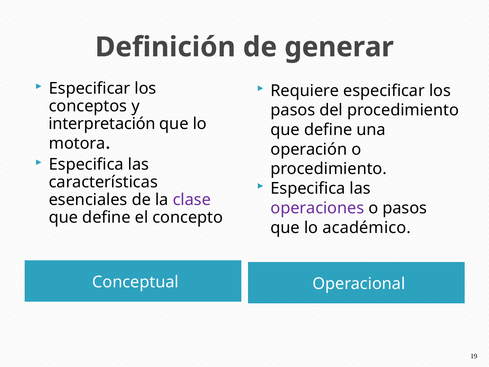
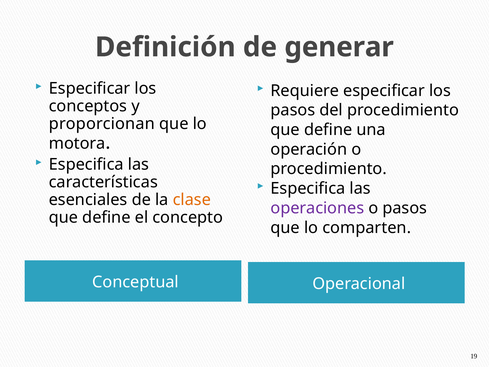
interpretación: interpretación -> proporcionan
clase colour: purple -> orange
académico: académico -> comparten
